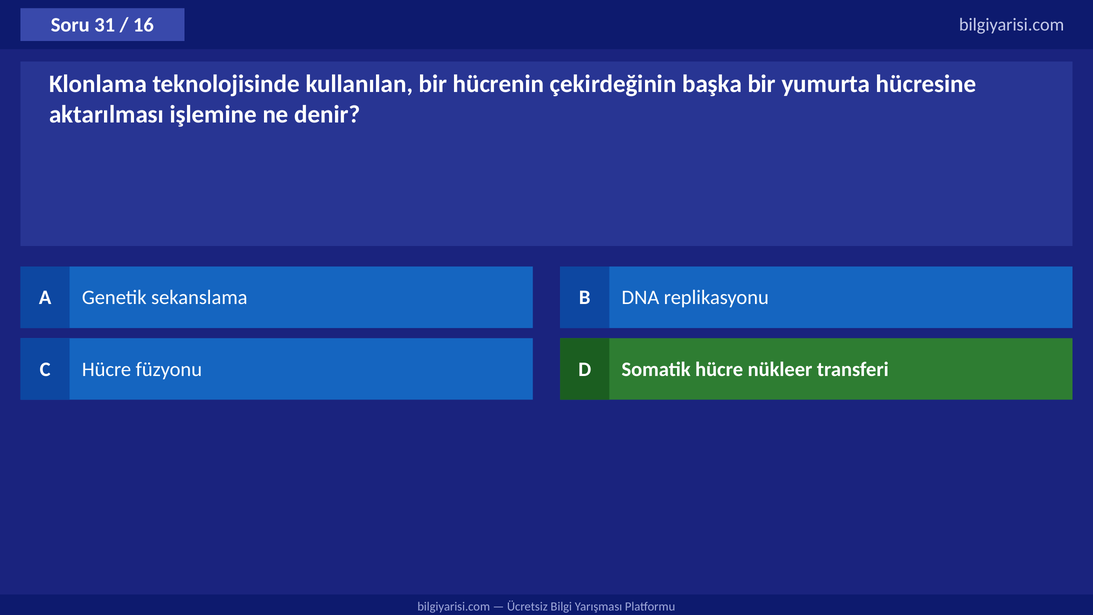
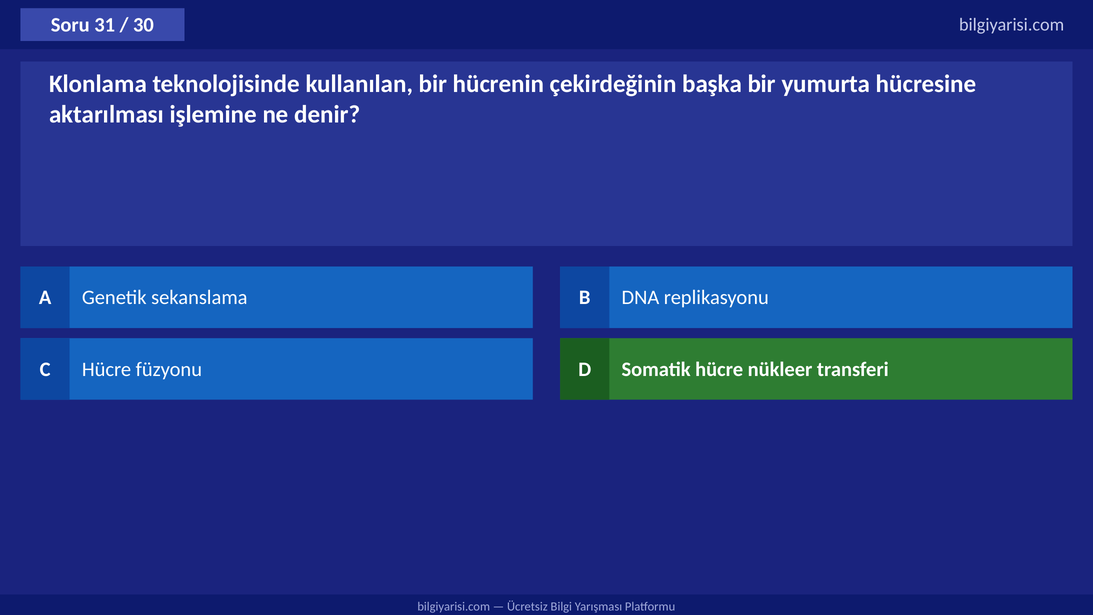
16: 16 -> 30
